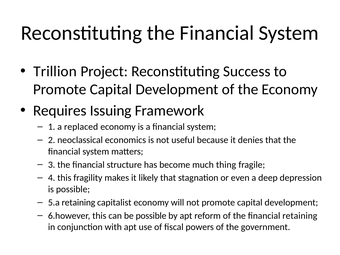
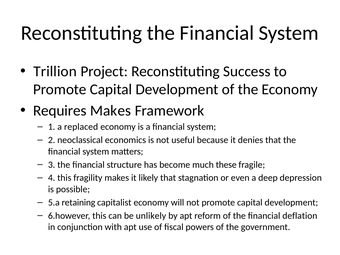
Requires Issuing: Issuing -> Makes
thing: thing -> these
be possible: possible -> unlikely
financial retaining: retaining -> deflation
